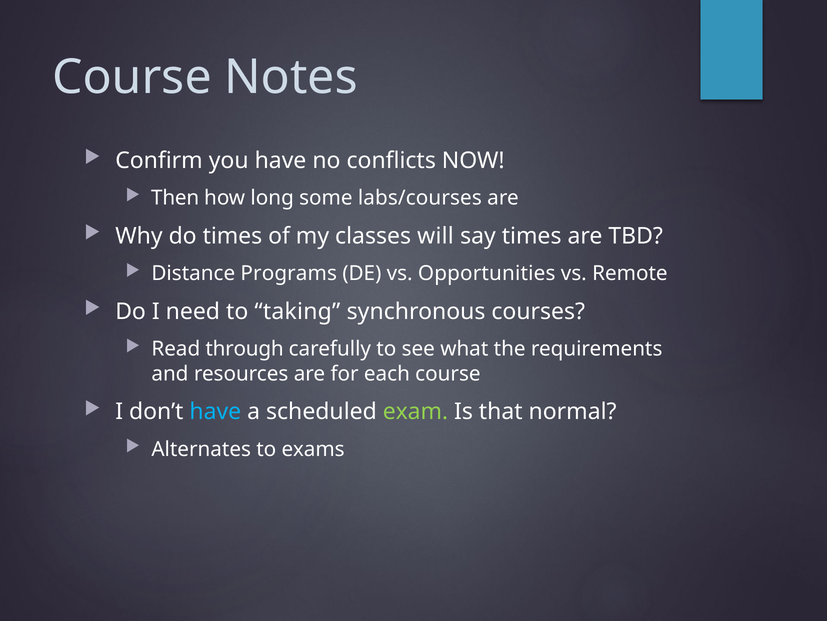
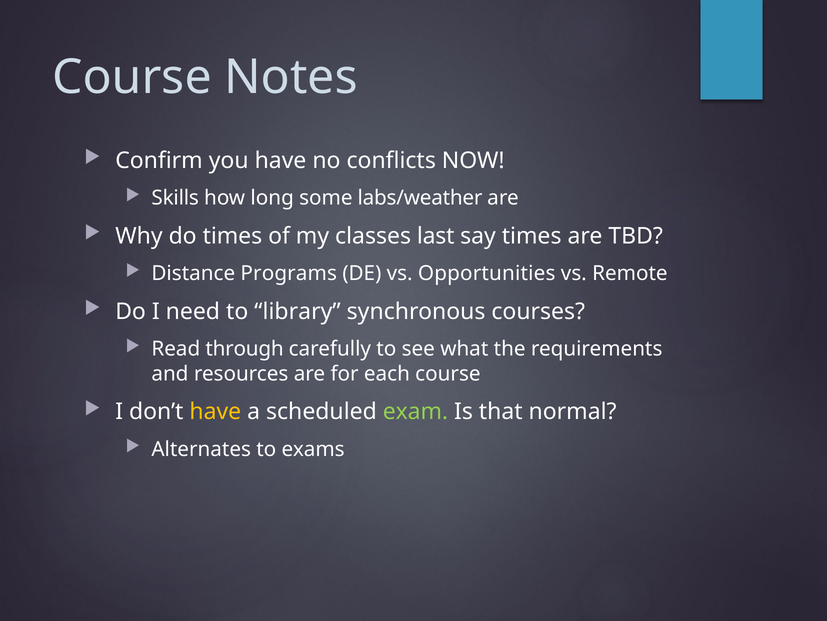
Then: Then -> Skills
labs/courses: labs/courses -> labs/weather
will: will -> last
taking: taking -> library
have at (215, 411) colour: light blue -> yellow
